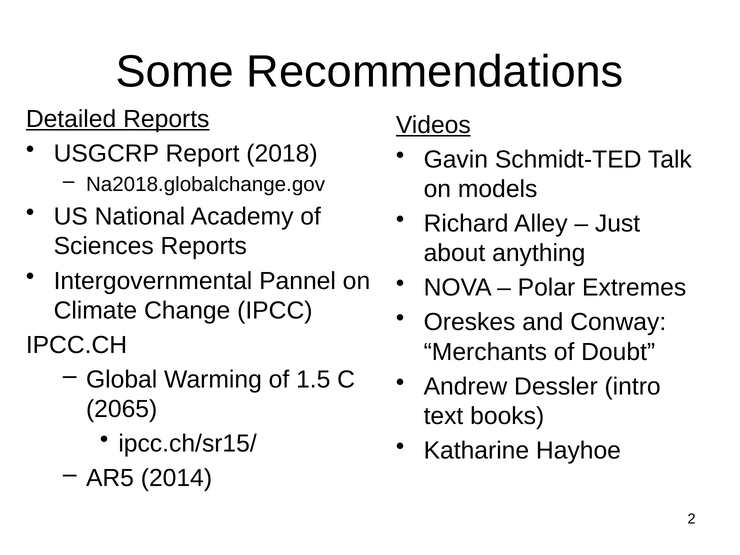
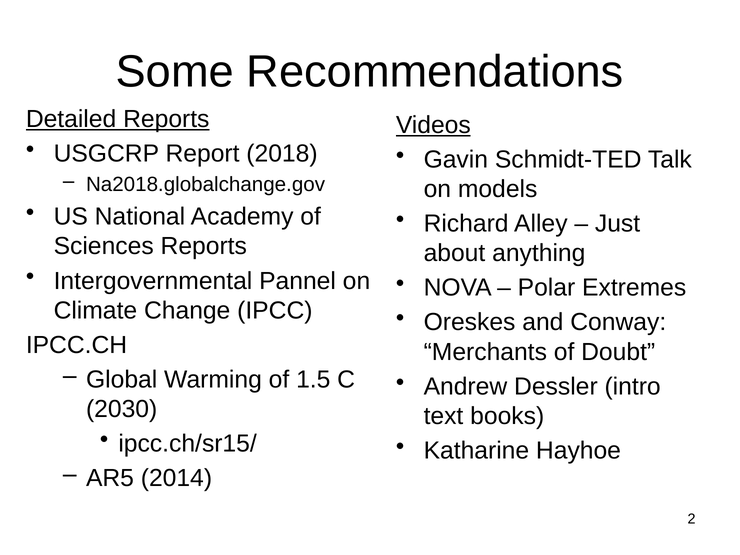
2065: 2065 -> 2030
